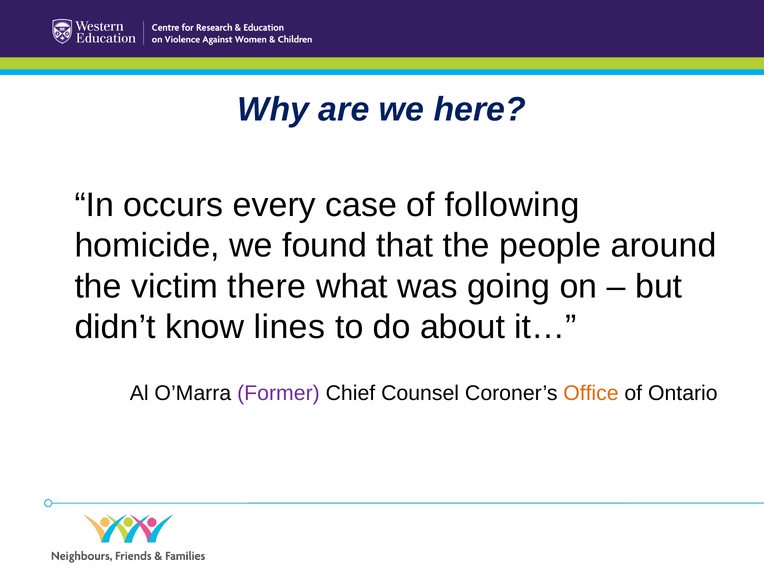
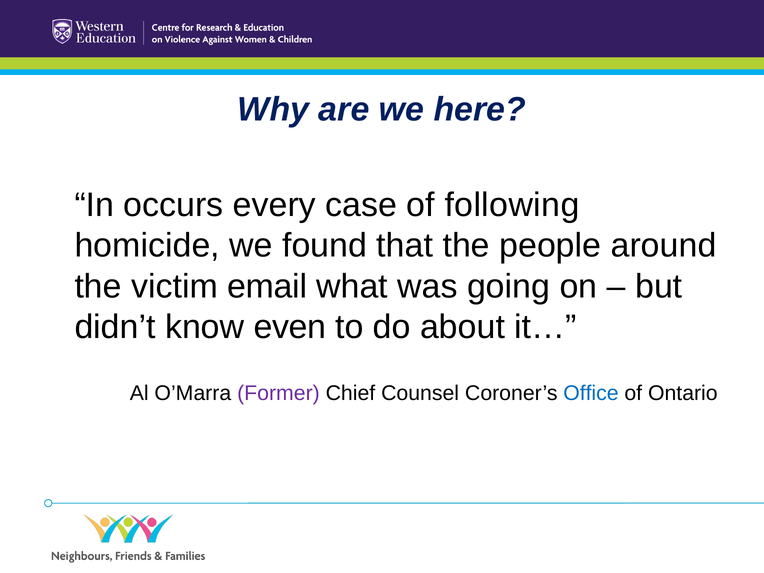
there: there -> email
lines: lines -> even
Office colour: orange -> blue
